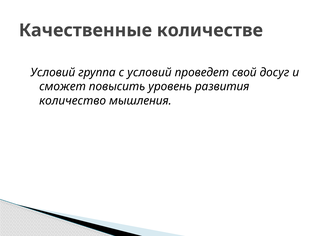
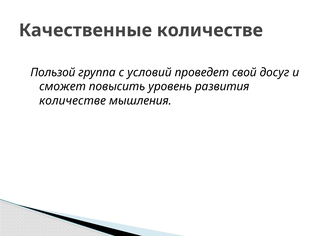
Условий at (53, 72): Условий -> Пользой
количество at (73, 101): количество -> количестве
